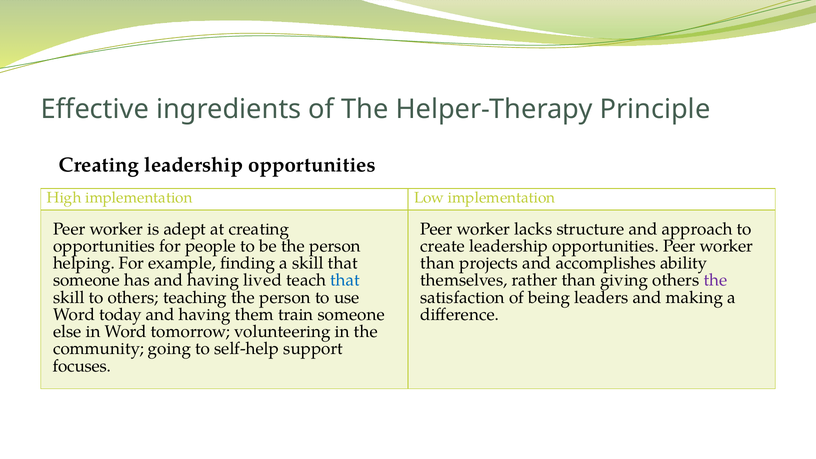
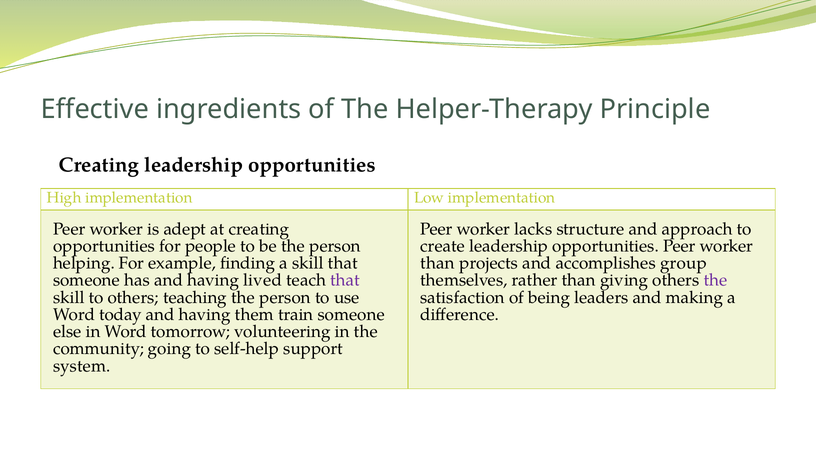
ability: ability -> group
that at (345, 280) colour: blue -> purple
focuses: focuses -> system
